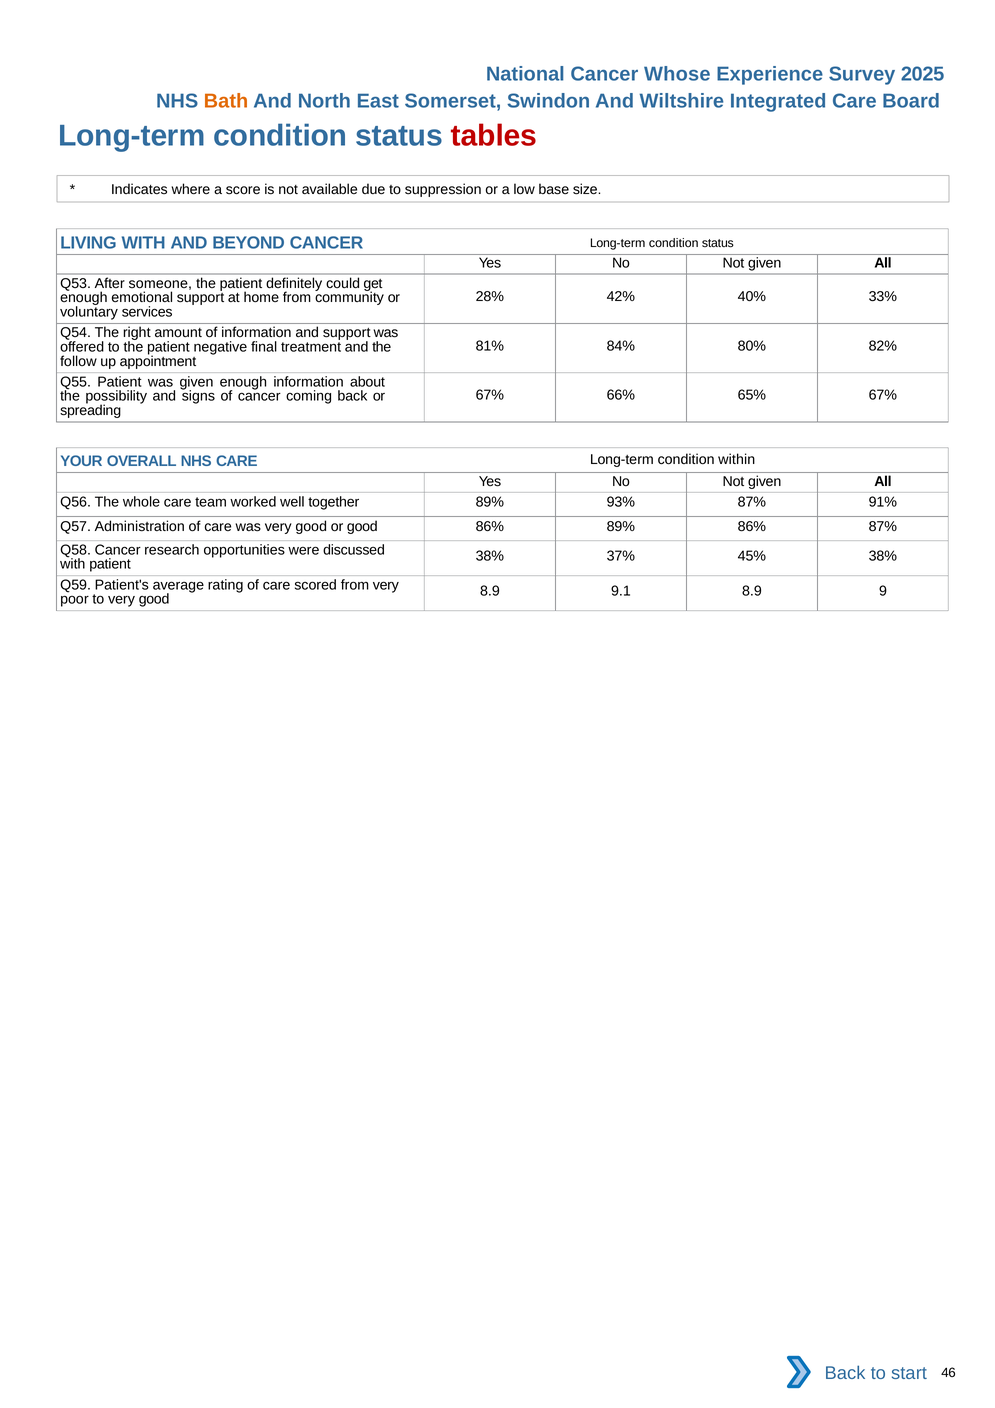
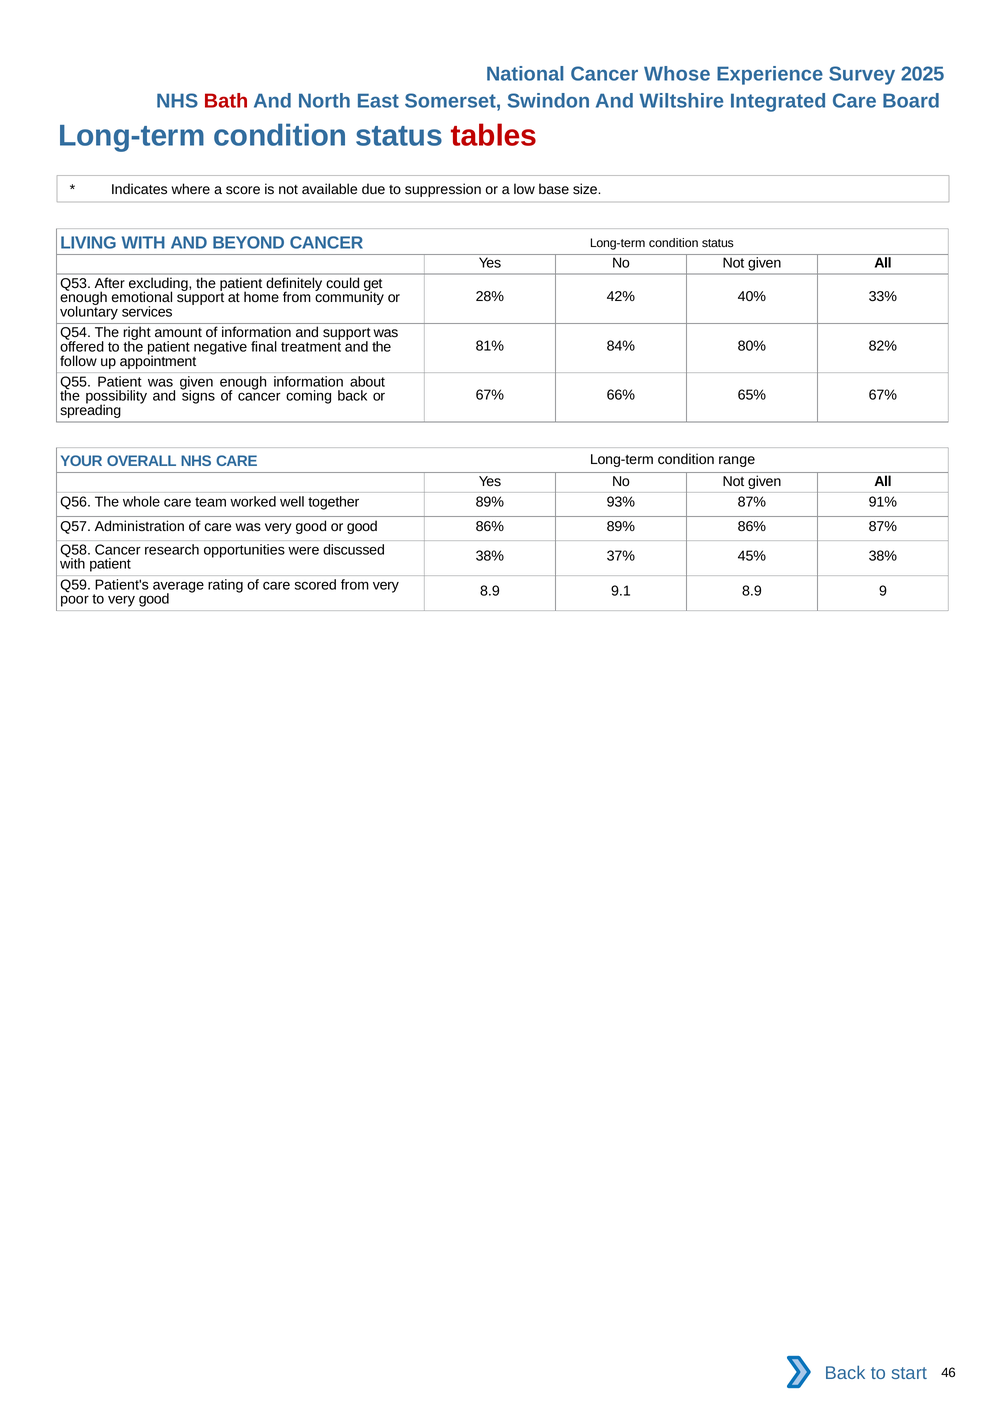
Bath colour: orange -> red
someone: someone -> excluding
within: within -> range
